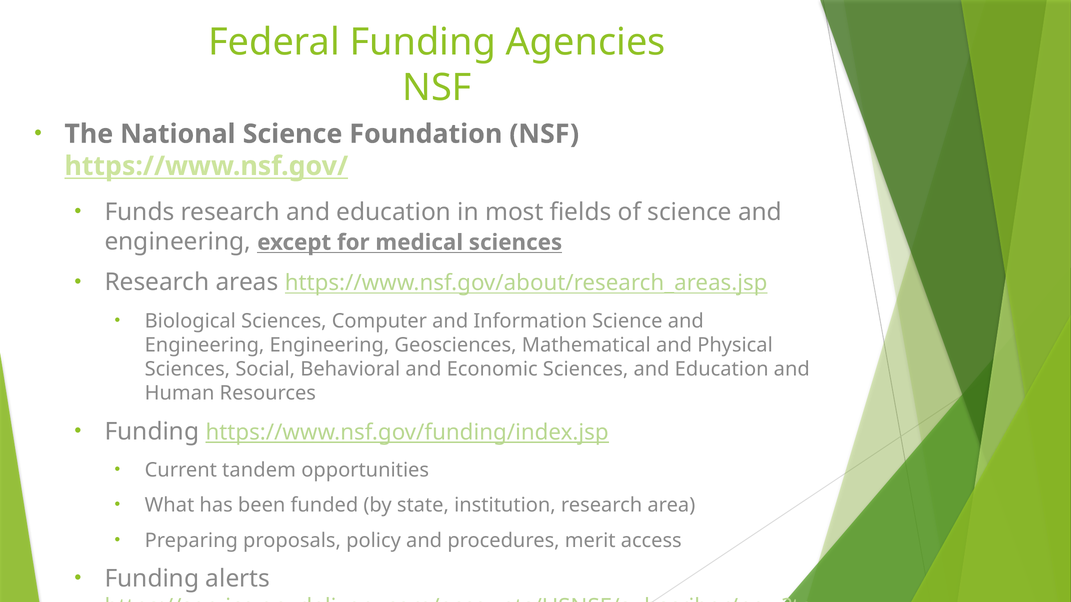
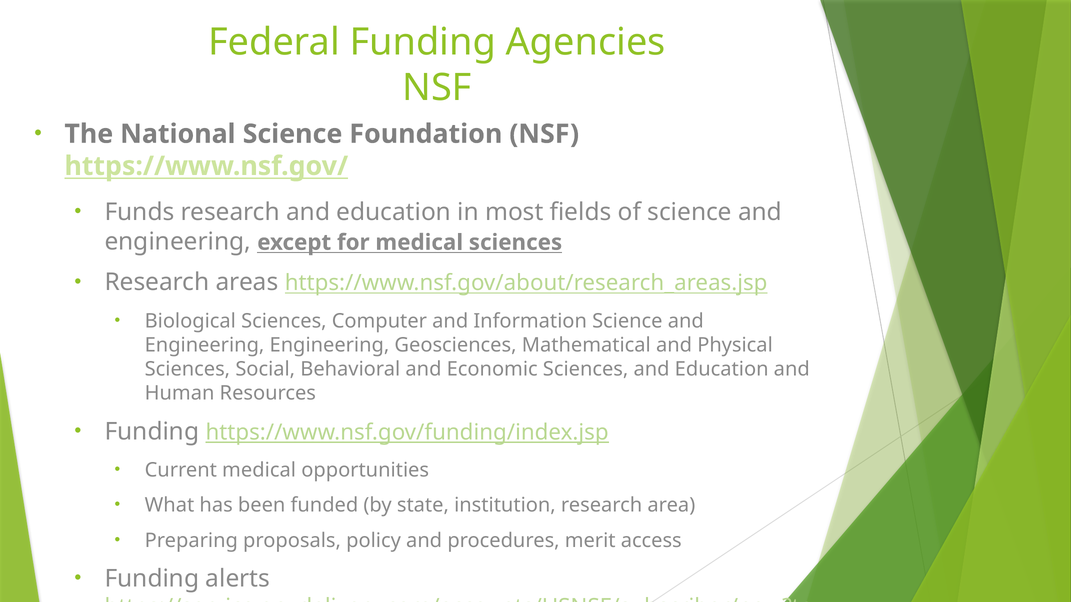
Current tandem: tandem -> medical
